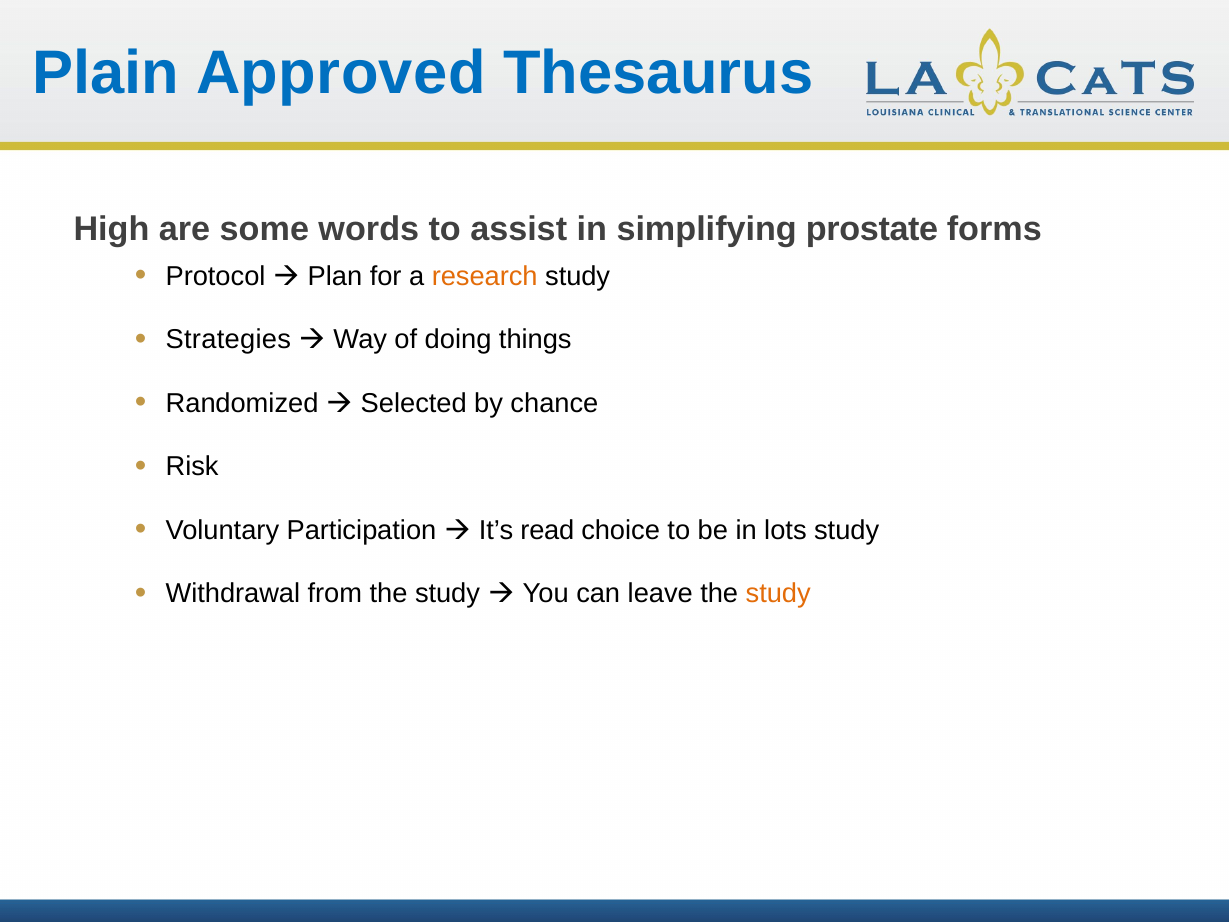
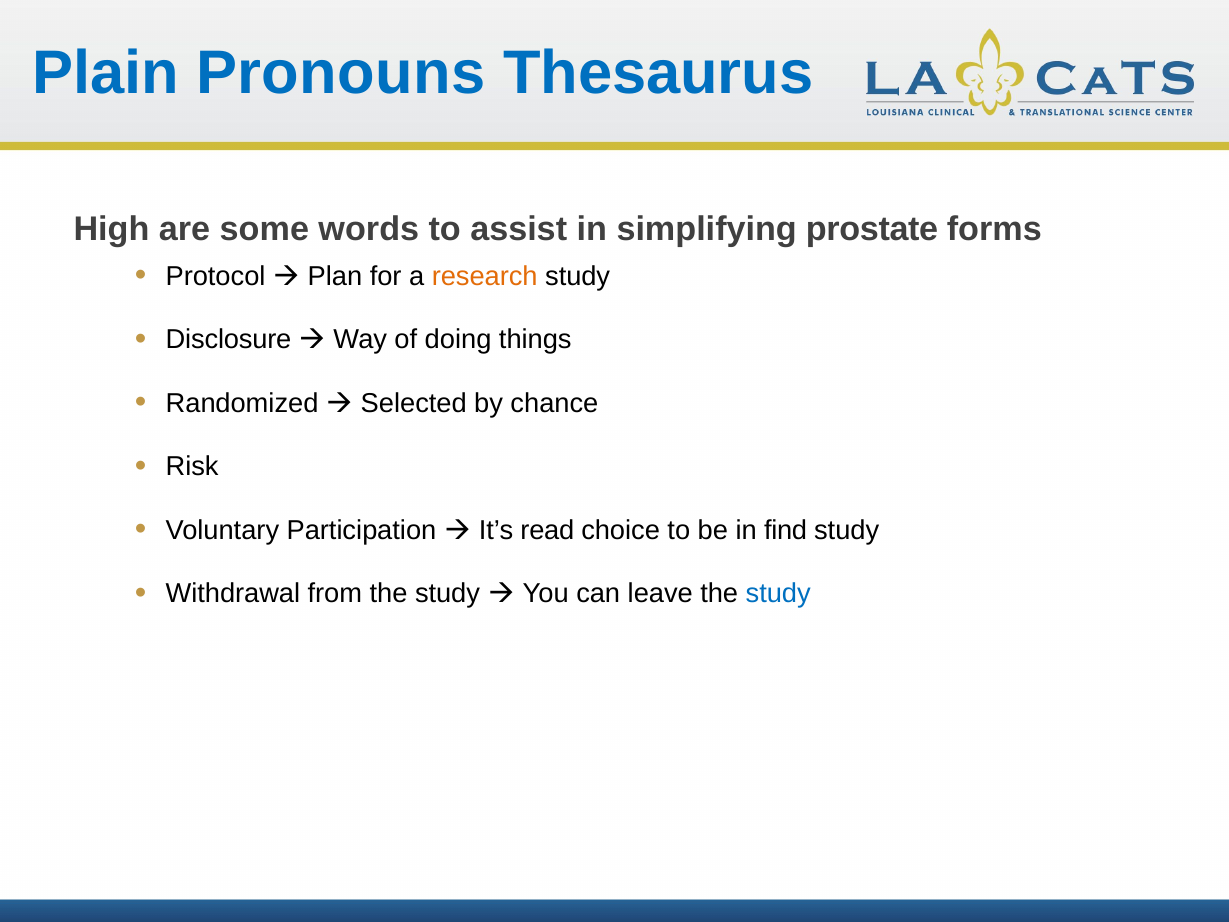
Approved: Approved -> Pronouns
Strategies: Strategies -> Disclosure
lots: lots -> find
study at (778, 594) colour: orange -> blue
